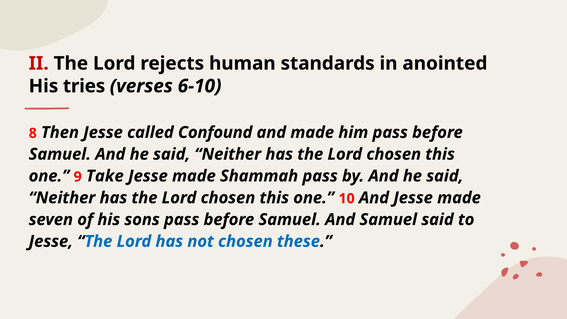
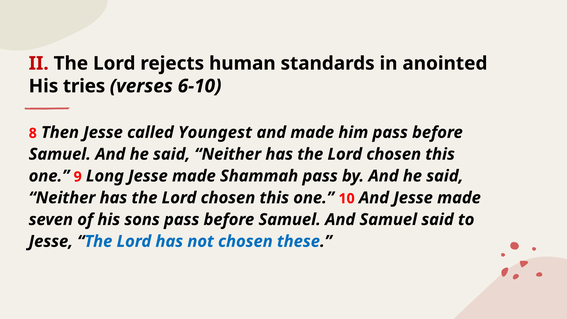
Confound: Confound -> Youngest
Take: Take -> Long
